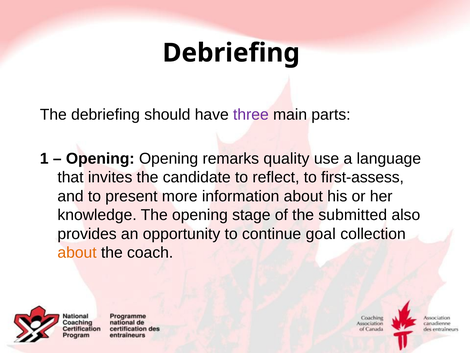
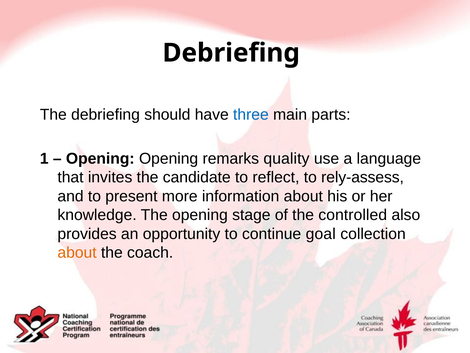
three colour: purple -> blue
first-assess: first-assess -> rely-assess
submitted: submitted -> controlled
